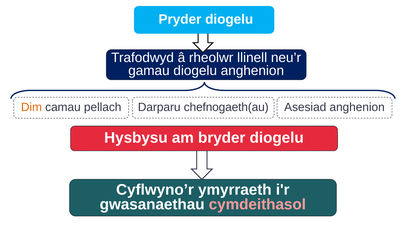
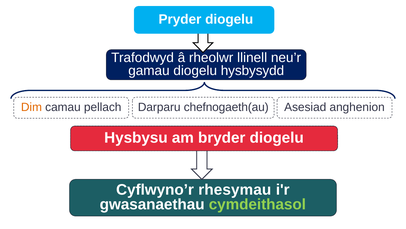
diogelu anghenion: anghenion -> hysbysydd
ymyrraeth: ymyrraeth -> rhesymau
cymdeithasol colour: pink -> light green
